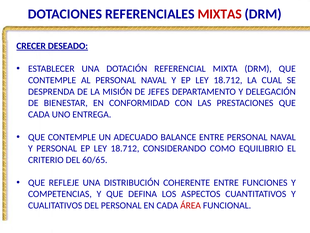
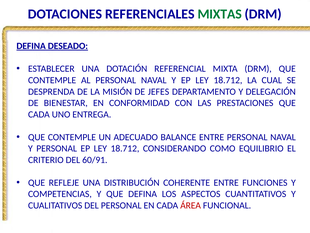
MIXTAS colour: red -> green
CRECER at (31, 46): CRECER -> DEFINA
60/65: 60/65 -> 60/91
